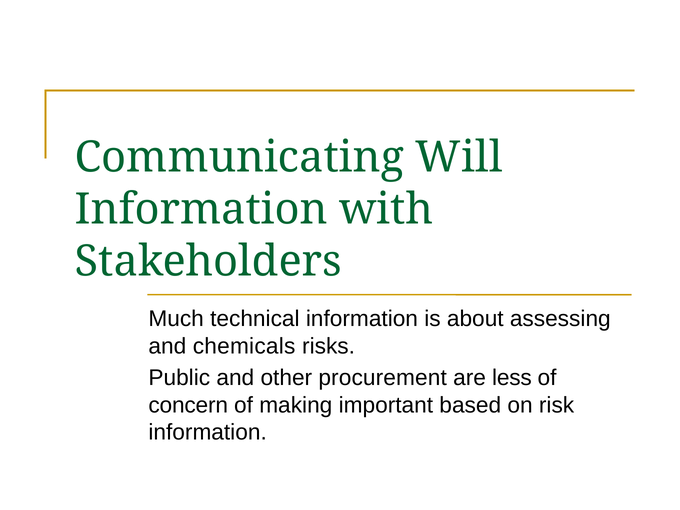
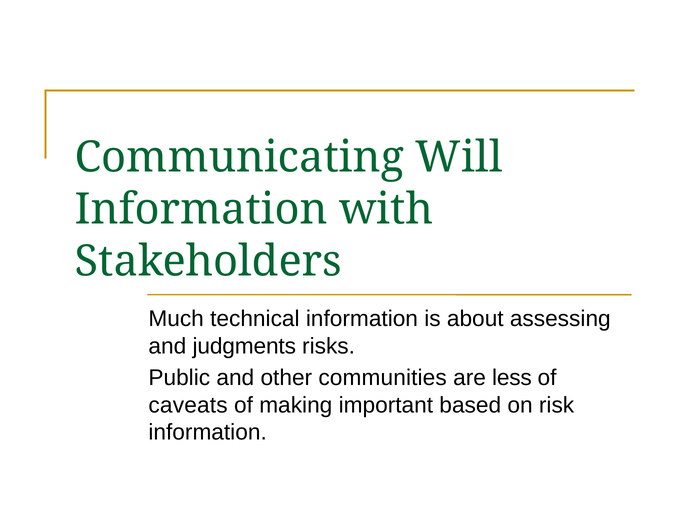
chemicals: chemicals -> judgments
procurement: procurement -> communities
concern: concern -> caveats
